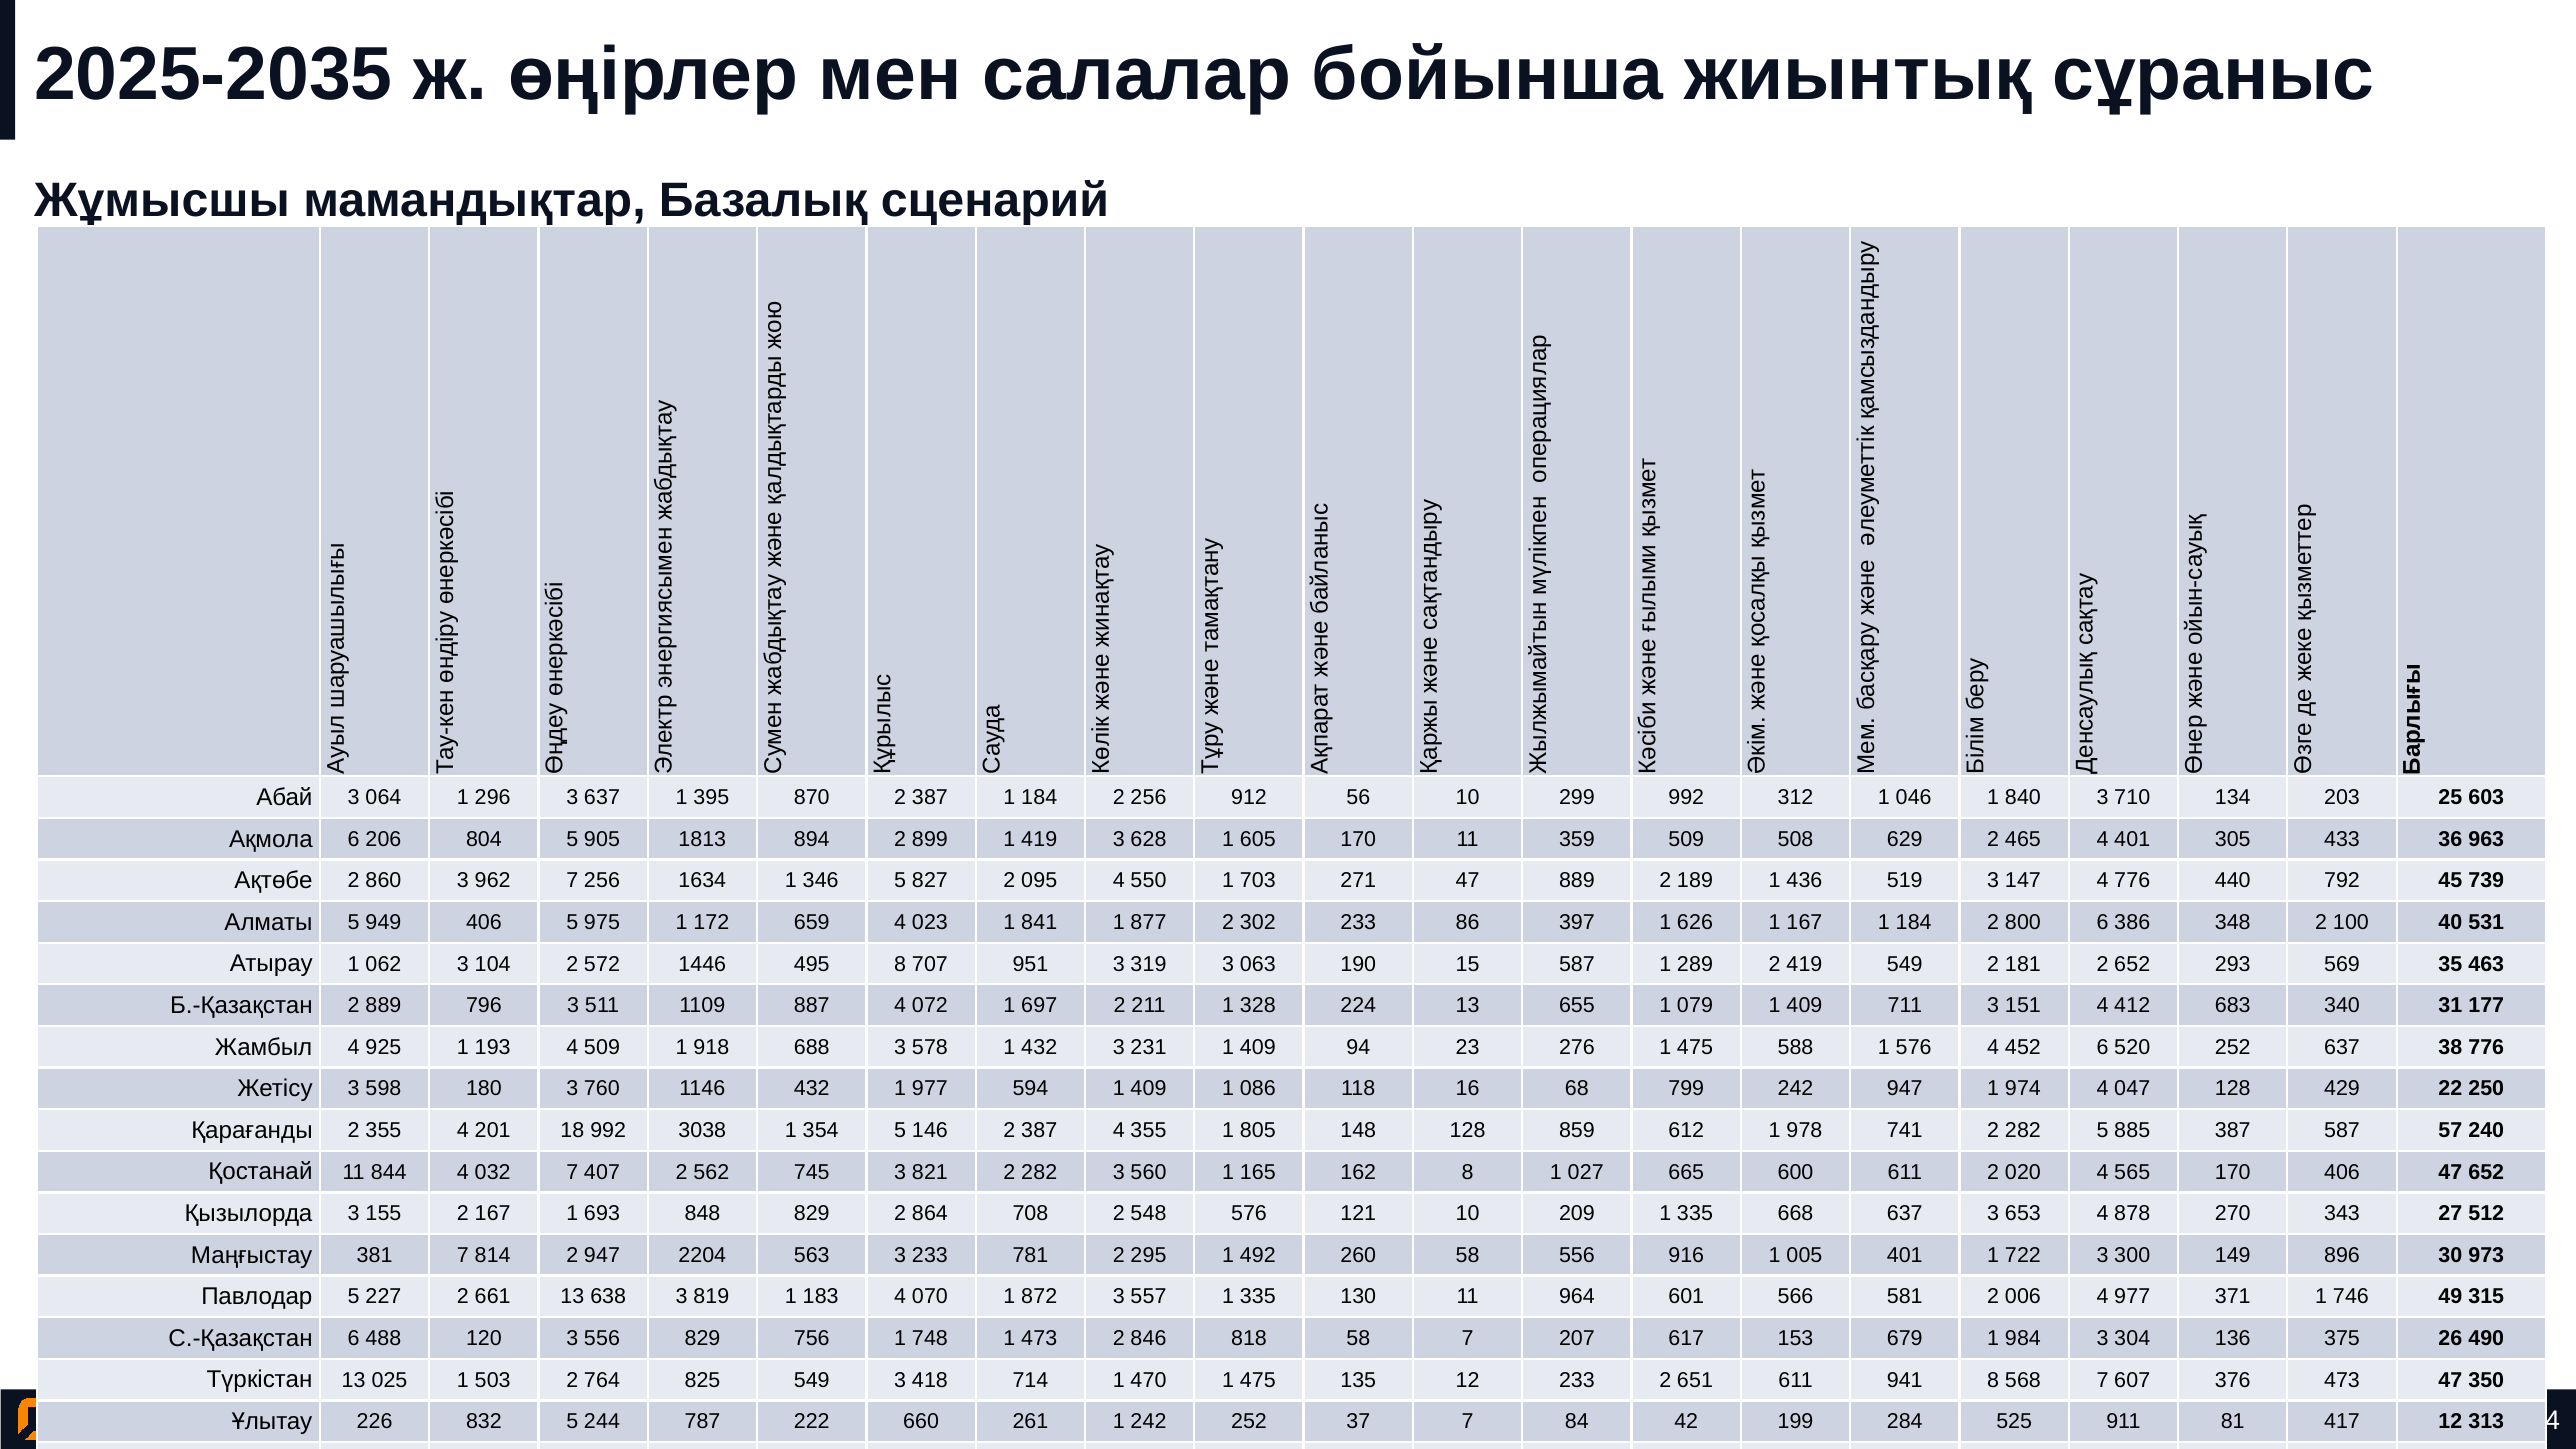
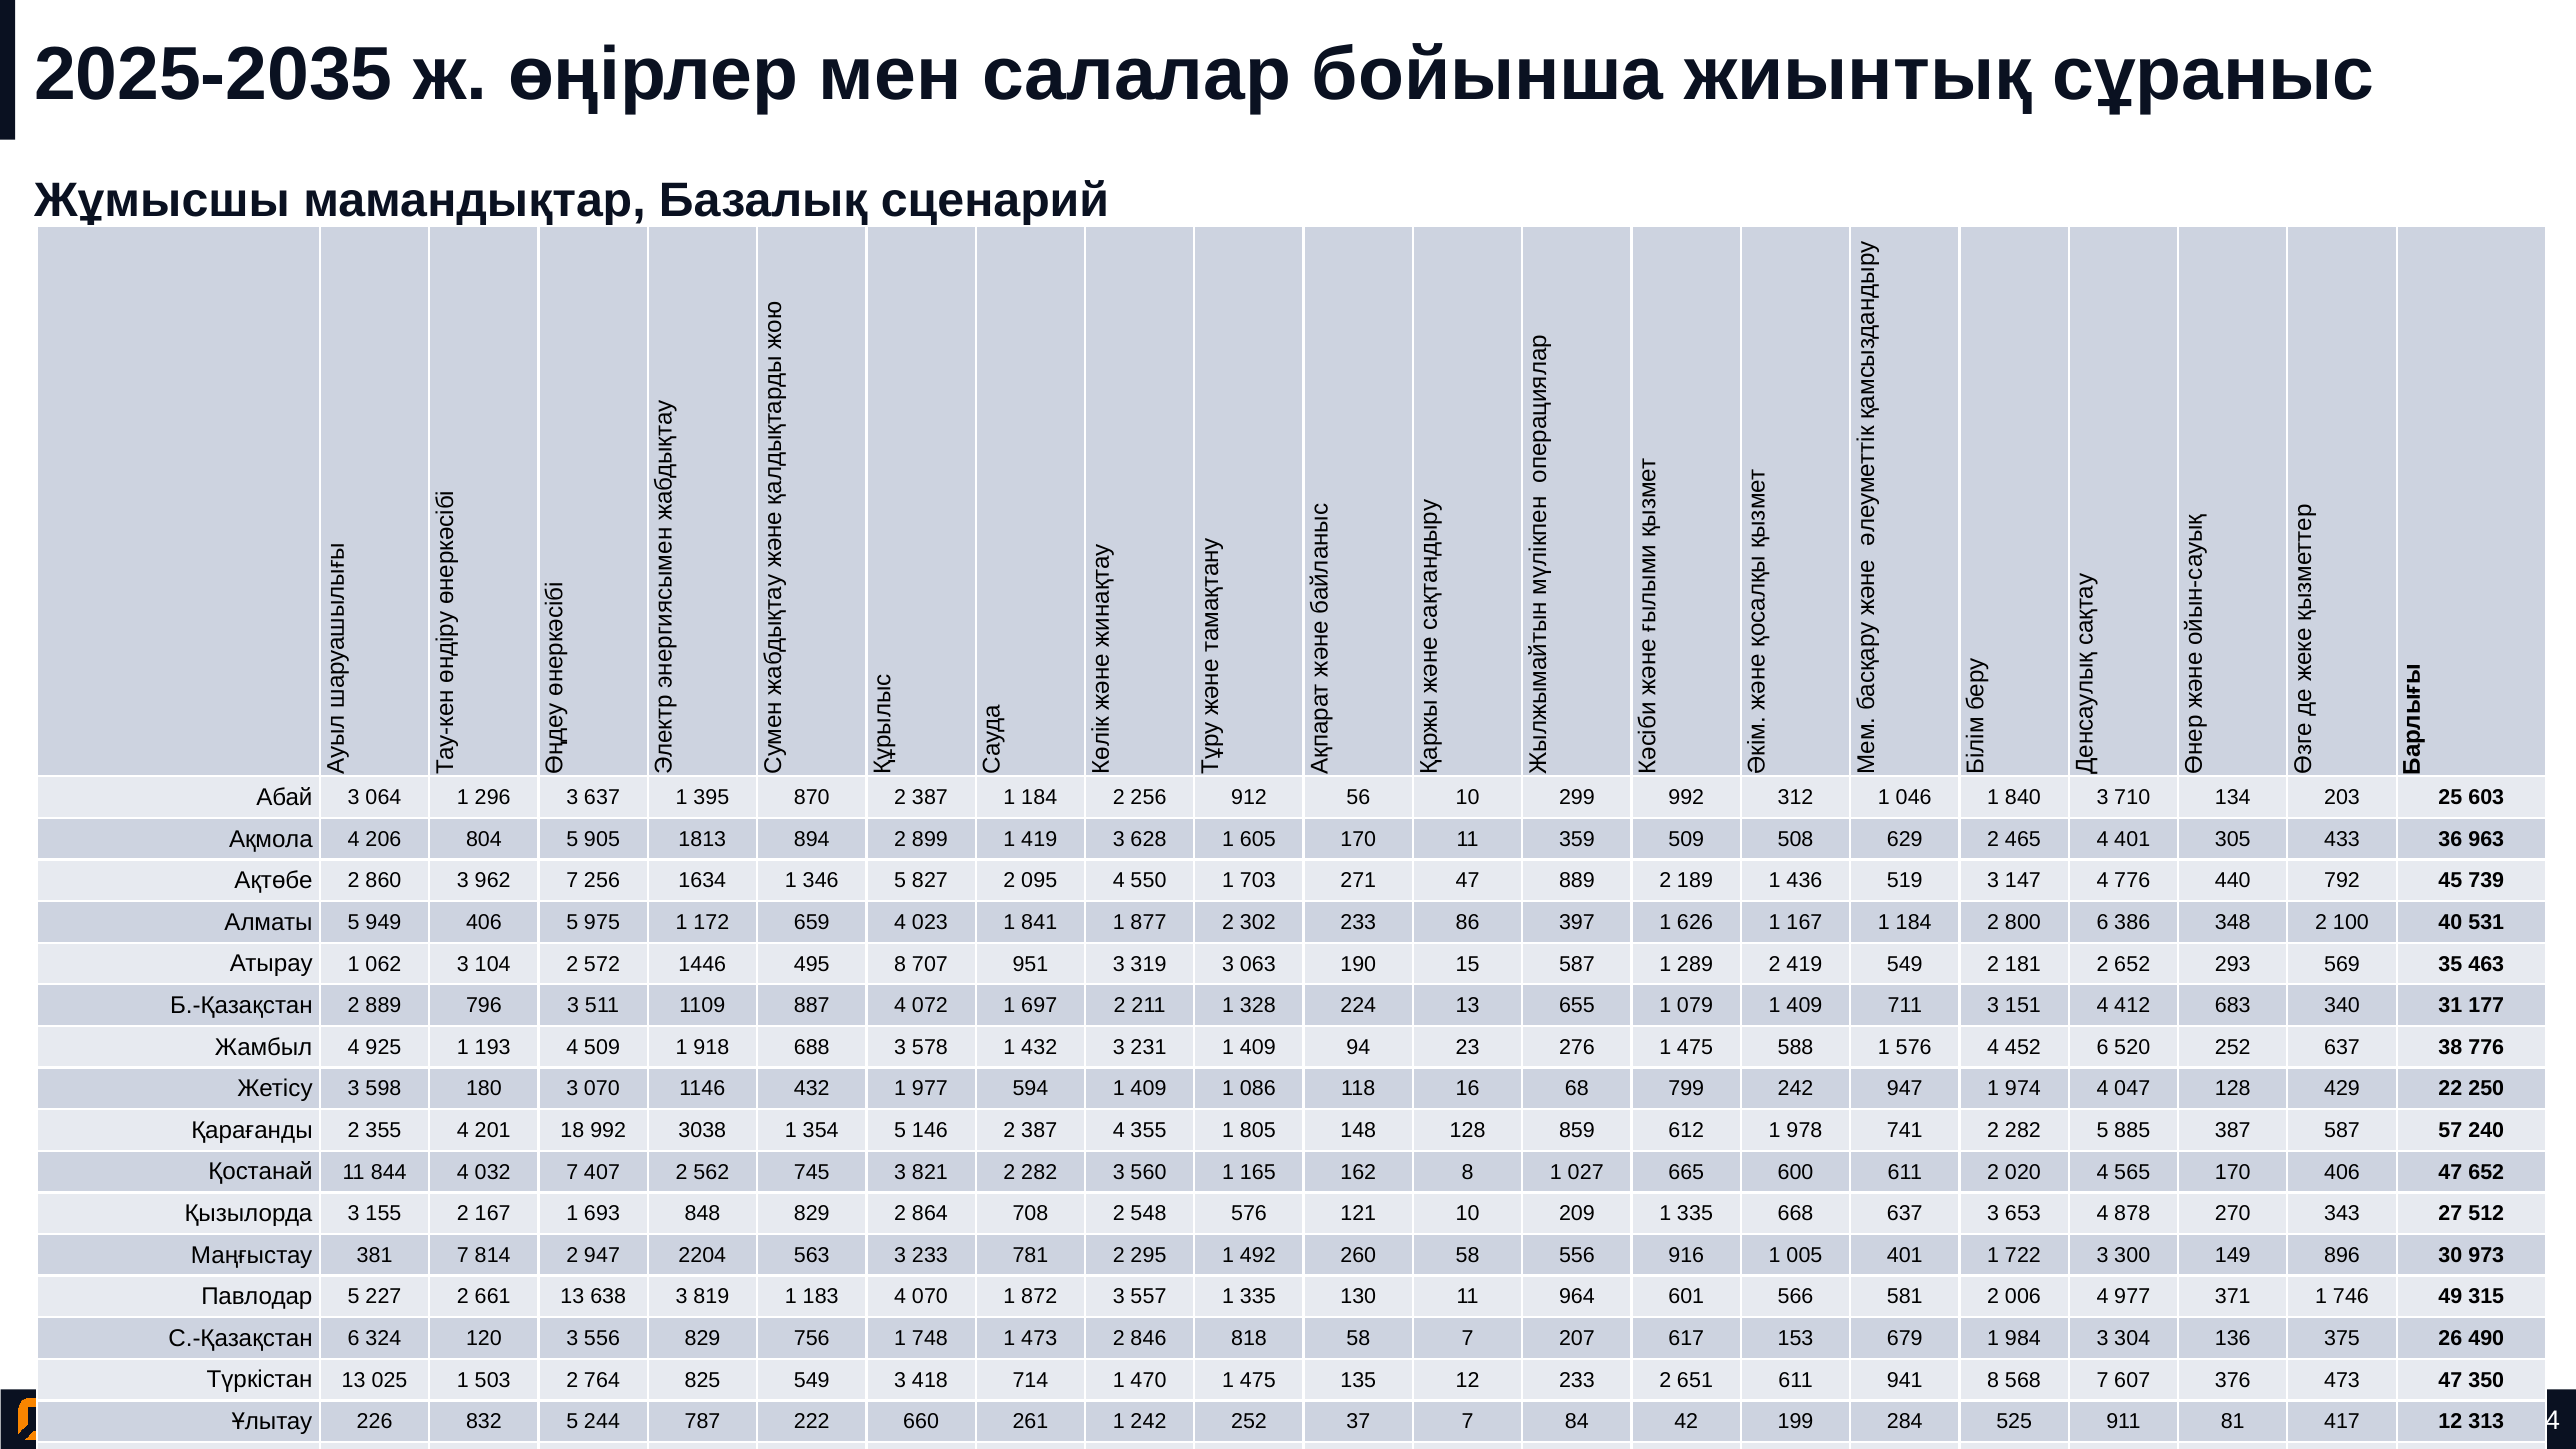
Ақмола 6: 6 -> 4
3 760: 760 -> 070
6 488: 488 -> 324
